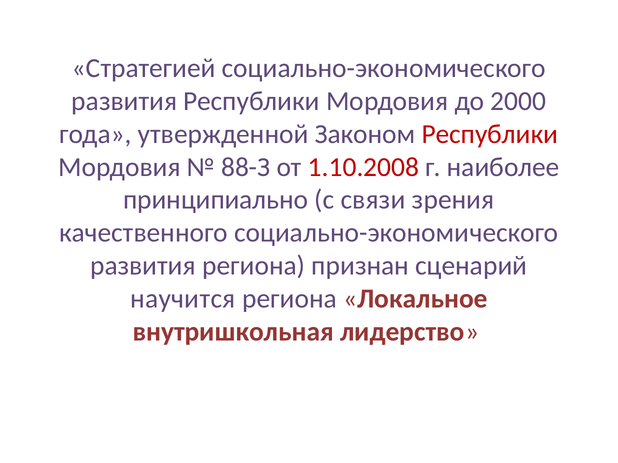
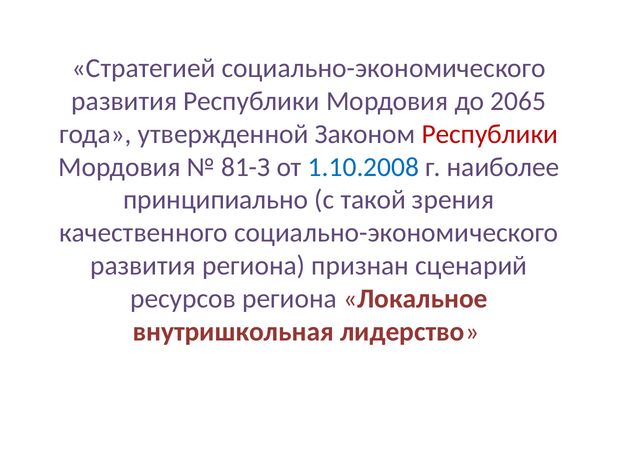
2000: 2000 -> 2065
88-З: 88-З -> 81-З
1.10.2008 colour: red -> blue
связи: связи -> такой
научится: научится -> ресурсов
